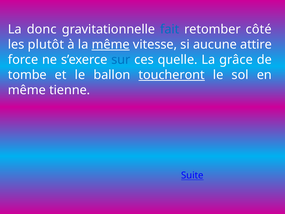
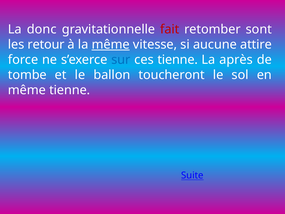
fait colour: blue -> red
côté: côté -> sont
plutôt: plutôt -> retour
ces quelle: quelle -> tienne
grâce: grâce -> après
toucheront underline: present -> none
